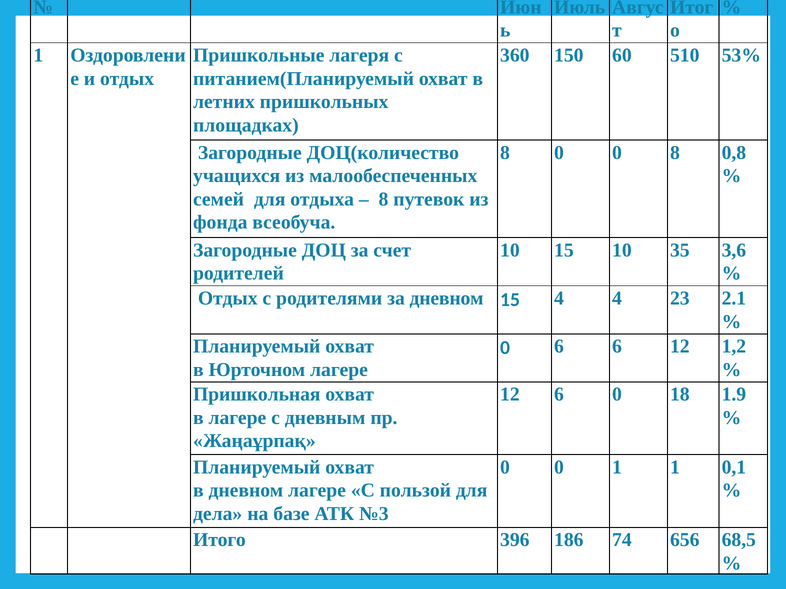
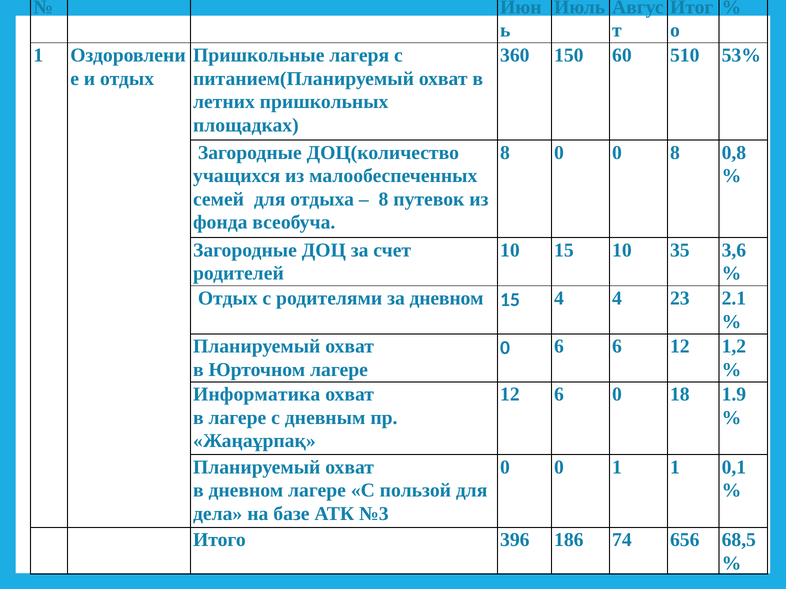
Пришкольная: Пришкольная -> Информатика
